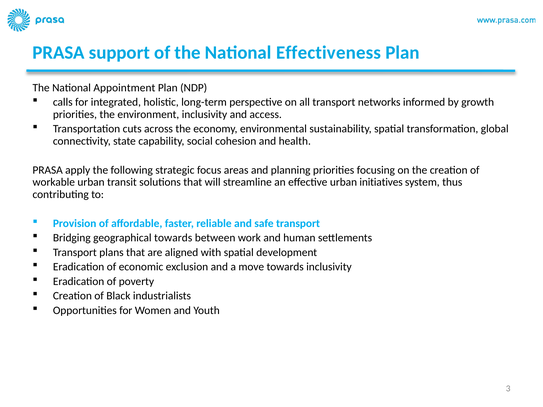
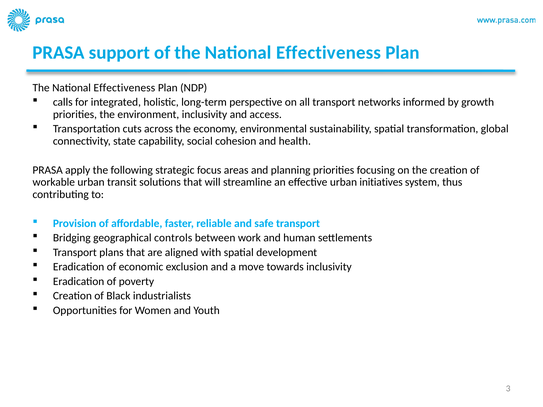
Appointment at (124, 88): Appointment -> Effectiveness
geographical towards: towards -> controls
